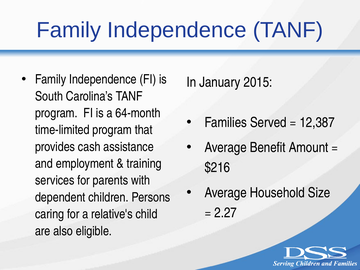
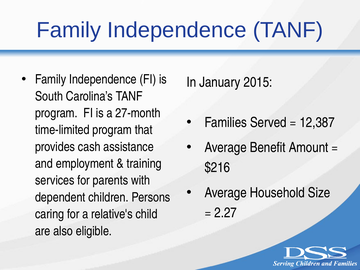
64-month: 64-month -> 27-month
